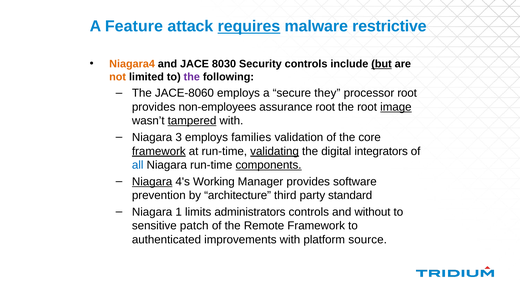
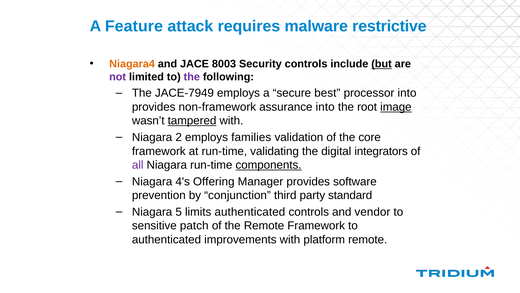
requires underline: present -> none
8030: 8030 -> 8003
not colour: orange -> purple
JACE-8060: JACE-8060 -> JACE-7949
they: they -> best
processor root: root -> into
non-employees: non-employees -> non-framework
assurance root: root -> into
3: 3 -> 2
framework at (159, 151) underline: present -> none
validating underline: present -> none
all colour: blue -> purple
Niagara at (152, 181) underline: present -> none
Working: Working -> Offering
architecture: architecture -> conjunction
1: 1 -> 5
limits administrators: administrators -> authenticated
without: without -> vendor
platform source: source -> remote
